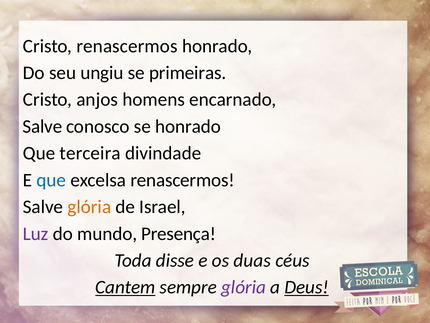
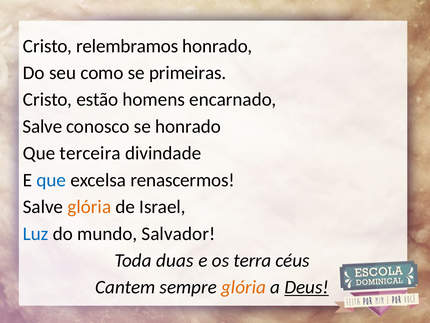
Cristo renascermos: renascermos -> relembramos
ungiu: ungiu -> como
anjos: anjos -> estão
Luz colour: purple -> blue
Presença: Presença -> Salvador
disse: disse -> duas
duas: duas -> terra
Cantem underline: present -> none
glória at (244, 287) colour: purple -> orange
